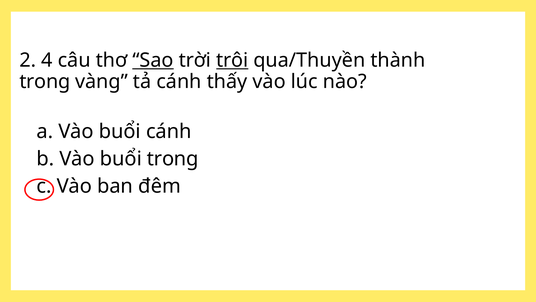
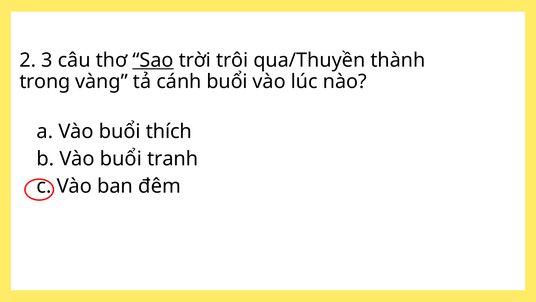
4: 4 -> 3
trôi underline: present -> none
cánh thấy: thấy -> buổi
buổi cánh: cánh -> thích
buổi trong: trong -> tranh
